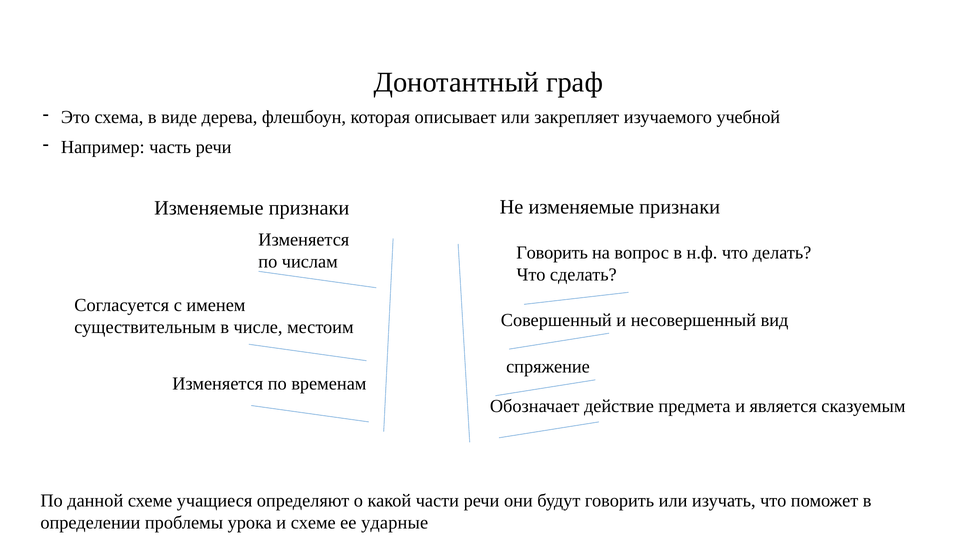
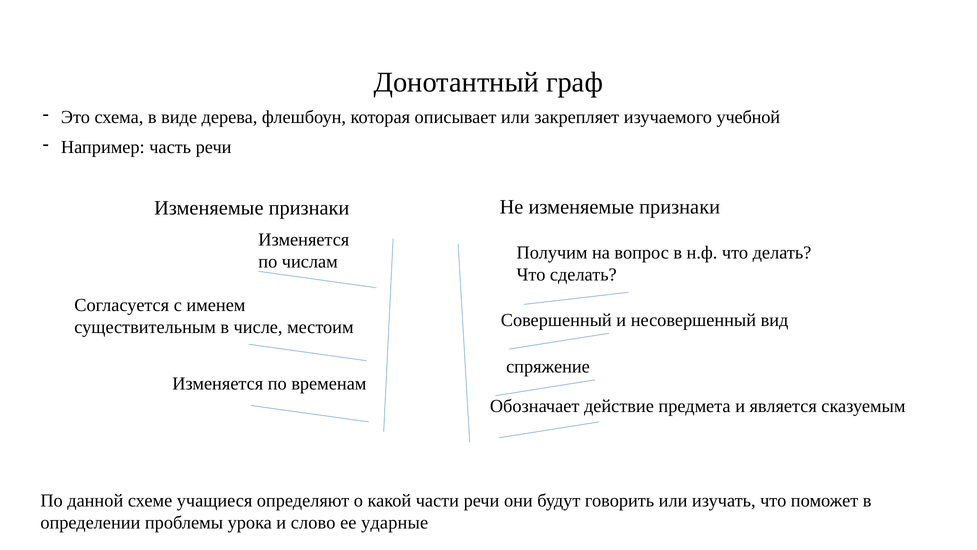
Говорить at (552, 253): Говорить -> Получим
и схеме: схеме -> слово
